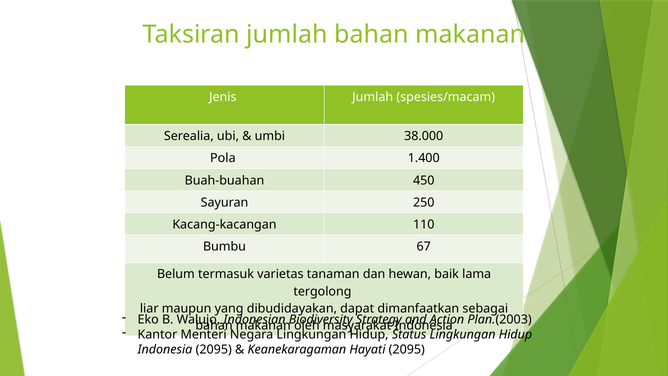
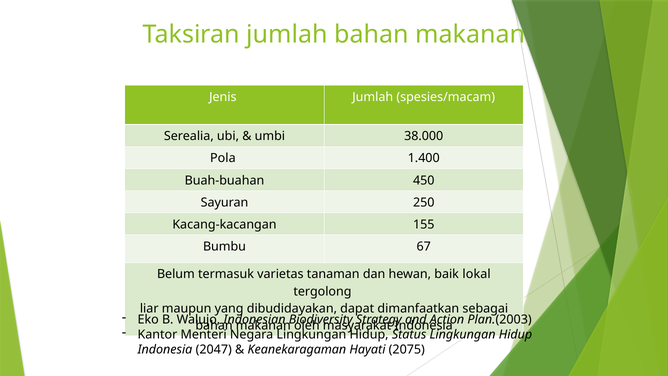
110: 110 -> 155
lama: lama -> lokal
Indonesia 2095: 2095 -> 2047
Hayati 2095: 2095 -> 2075
